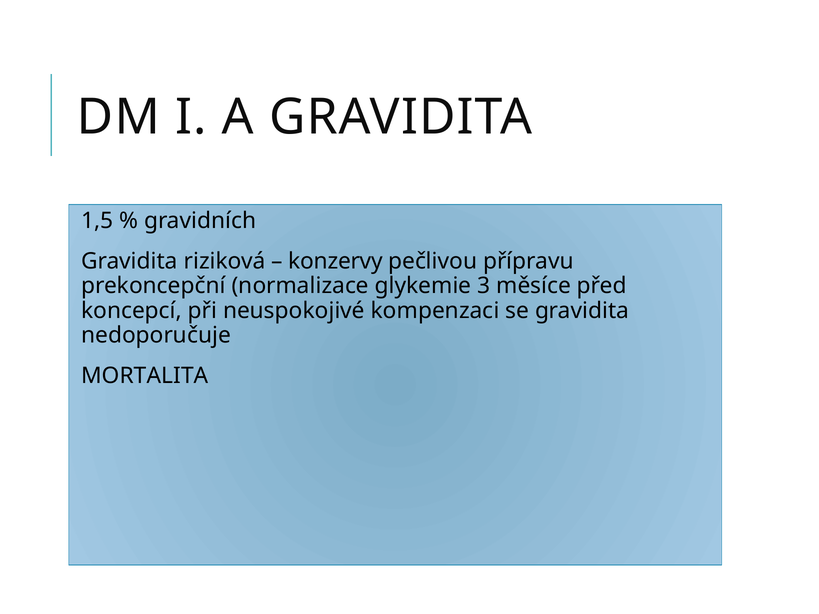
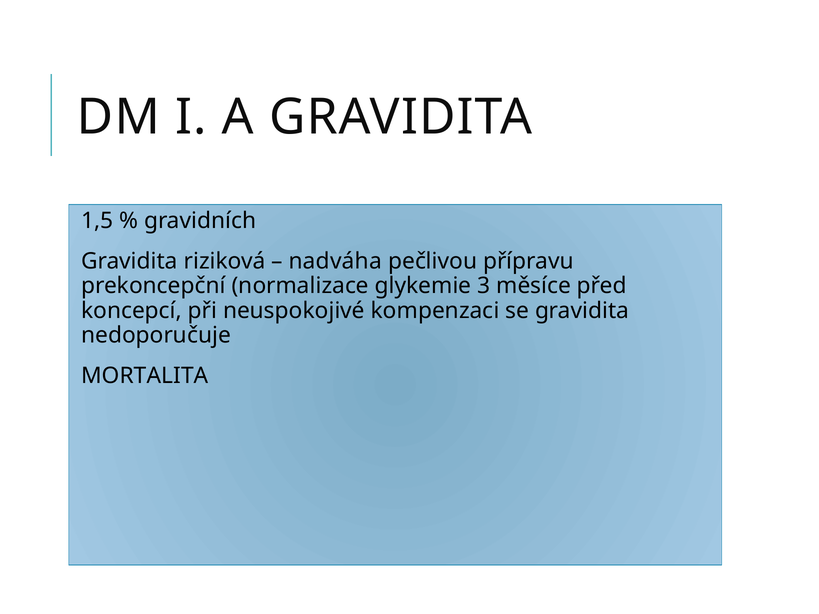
konzervy: konzervy -> nadváha
